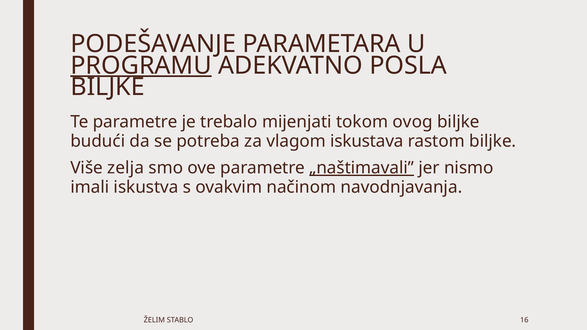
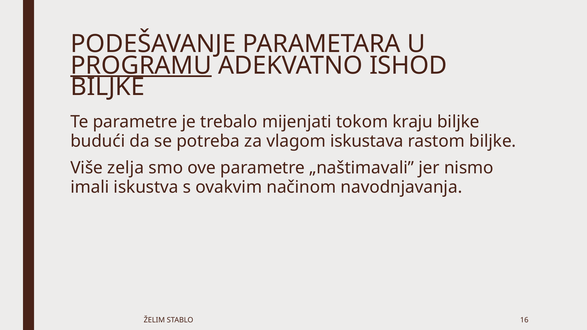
POSLA: POSLA -> ISHOD
ovog: ovog -> kraju
„naštimavali underline: present -> none
